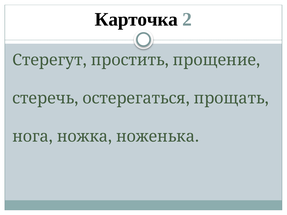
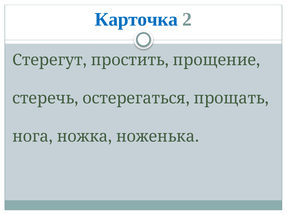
Карточка colour: black -> blue
